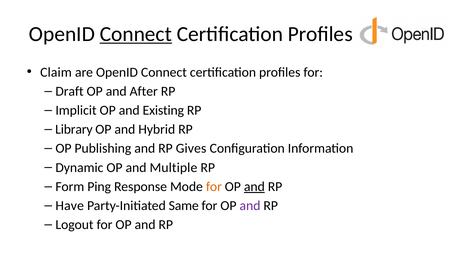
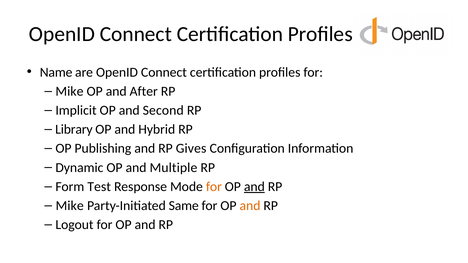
Connect at (136, 34) underline: present -> none
Claim: Claim -> Name
Draft at (70, 91): Draft -> Mike
Existing: Existing -> Second
Ping: Ping -> Test
Have at (70, 206): Have -> Mike
and at (250, 206) colour: purple -> orange
